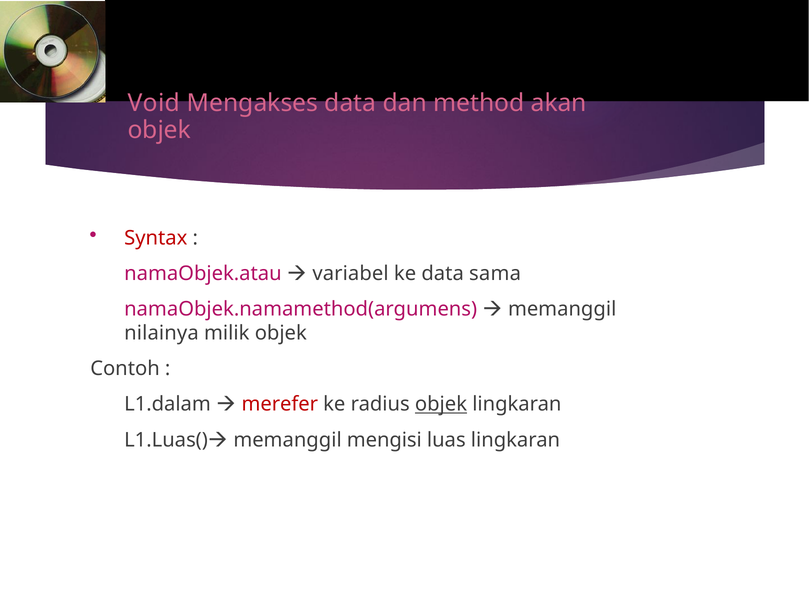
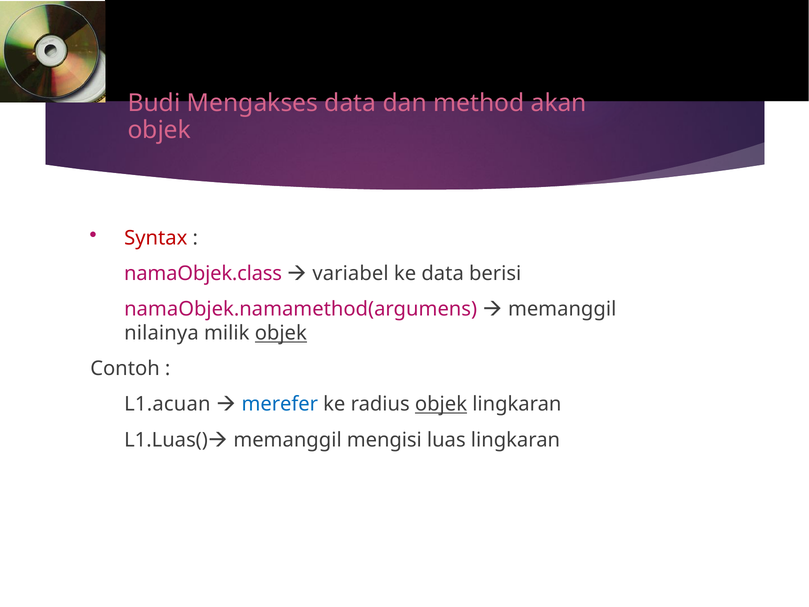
Void: Void -> Budi
namaObjek.atau: namaObjek.atau -> namaObjek.class
sama: sama -> berisi
objek at (281, 333) underline: none -> present
L1.dalam: L1.dalam -> L1.acuan
merefer colour: red -> blue
